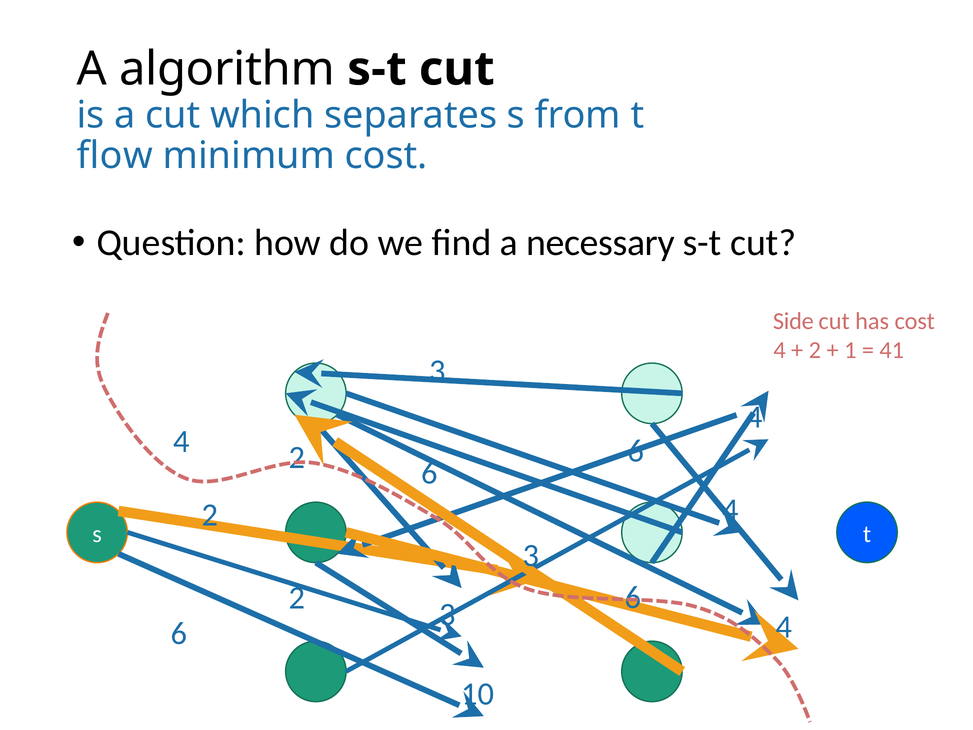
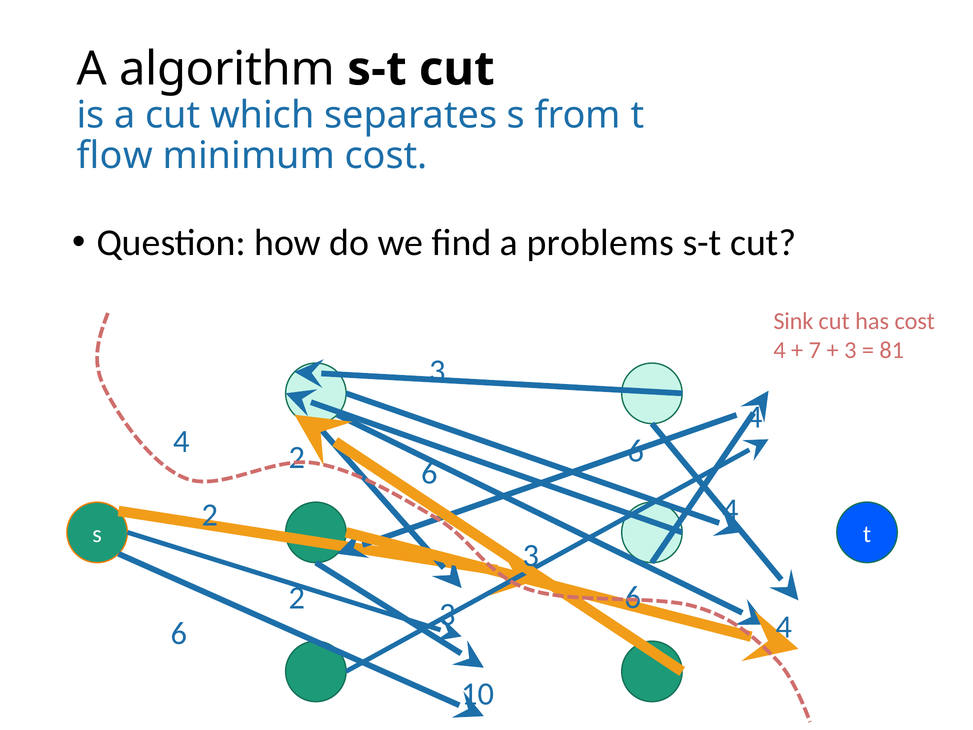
necessary: necessary -> problems
Side: Side -> Sink
2 at (815, 350): 2 -> 7
1 at (850, 350): 1 -> 3
41: 41 -> 81
